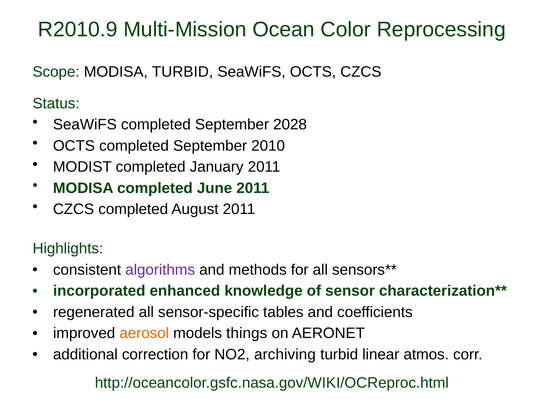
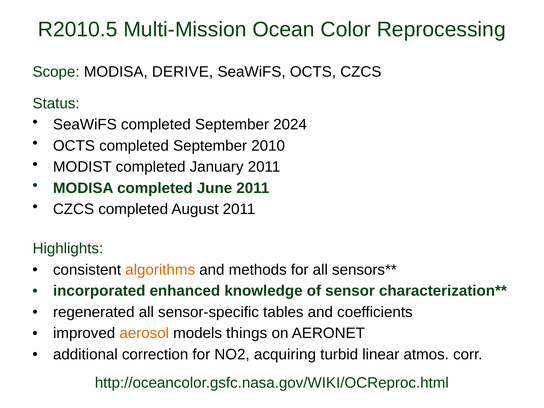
R2010.9: R2010.9 -> R2010.5
MODISA TURBID: TURBID -> DERIVE
2028: 2028 -> 2024
algorithms colour: purple -> orange
archiving: archiving -> acquiring
